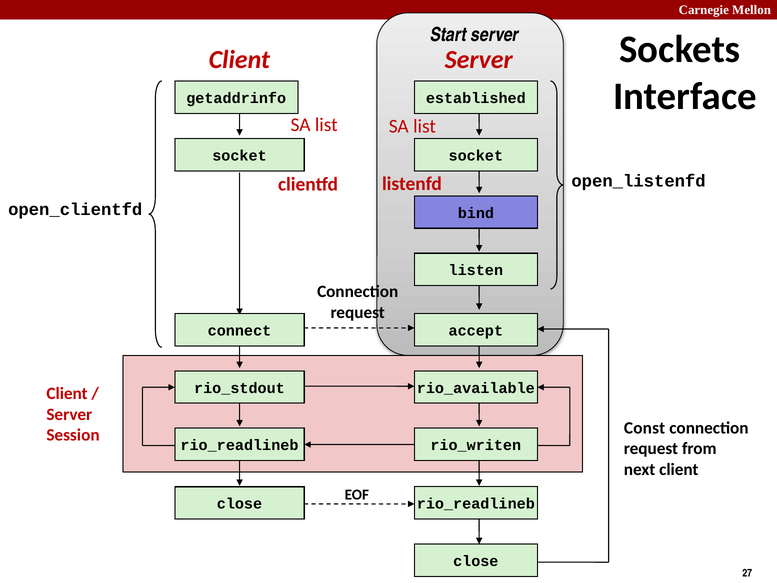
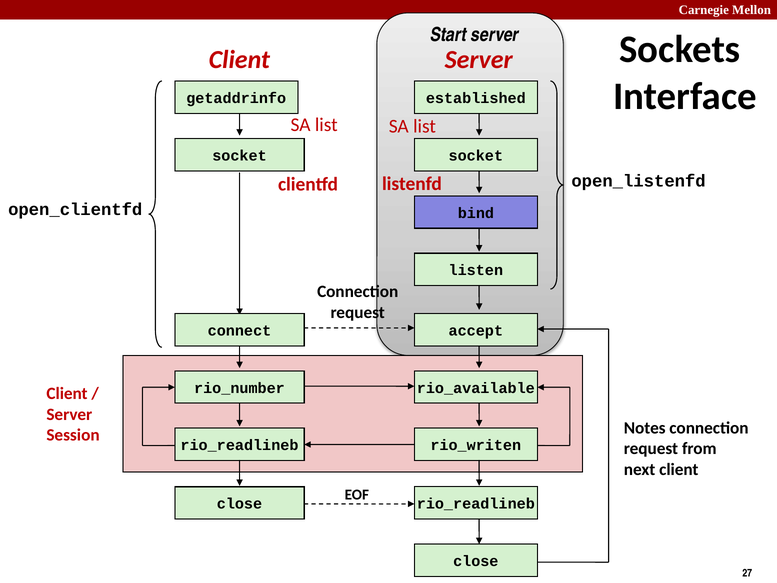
rio_stdout: rio_stdout -> rio_number
Const: Const -> Notes
